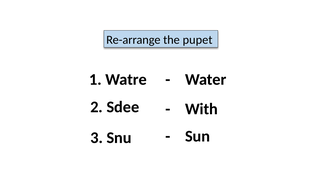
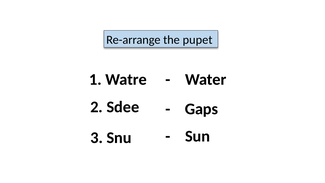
With: With -> Gaps
